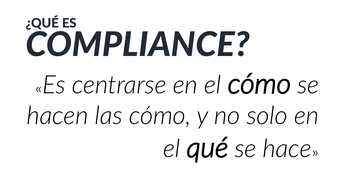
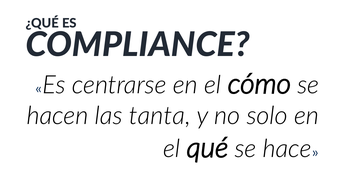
las cómo: cómo -> tanta
